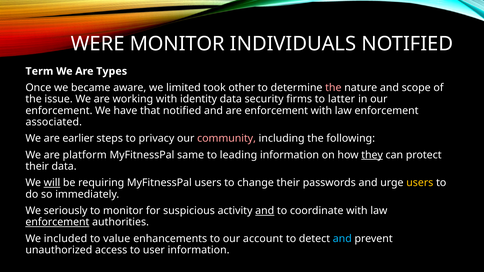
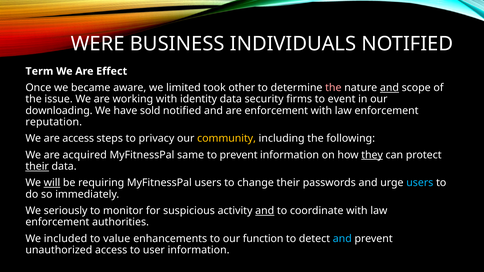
WERE MONITOR: MONITOR -> BUSINESS
Types: Types -> Effect
and at (389, 88) underline: none -> present
latter: latter -> event
enforcement at (59, 111): enforcement -> downloading
that: that -> sold
associated: associated -> reputation
are earlier: earlier -> access
community colour: pink -> yellow
platform: platform -> acquired
to leading: leading -> prevent
their at (37, 166) underline: none -> present
users at (420, 183) colour: yellow -> light blue
enforcement at (57, 222) underline: present -> none
account: account -> function
